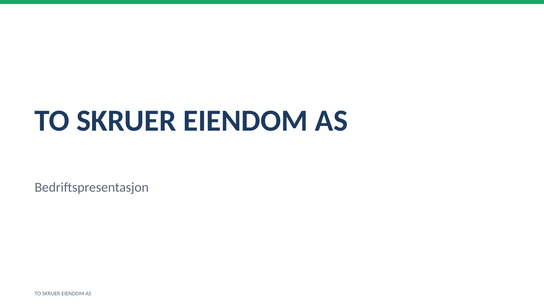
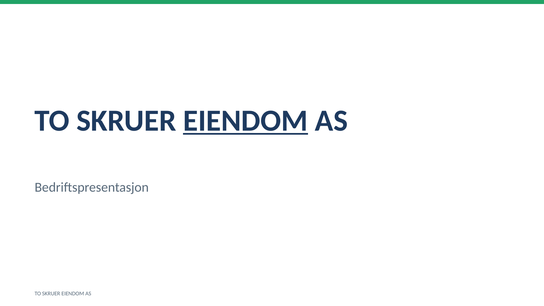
EIENDOM at (246, 121) underline: none -> present
